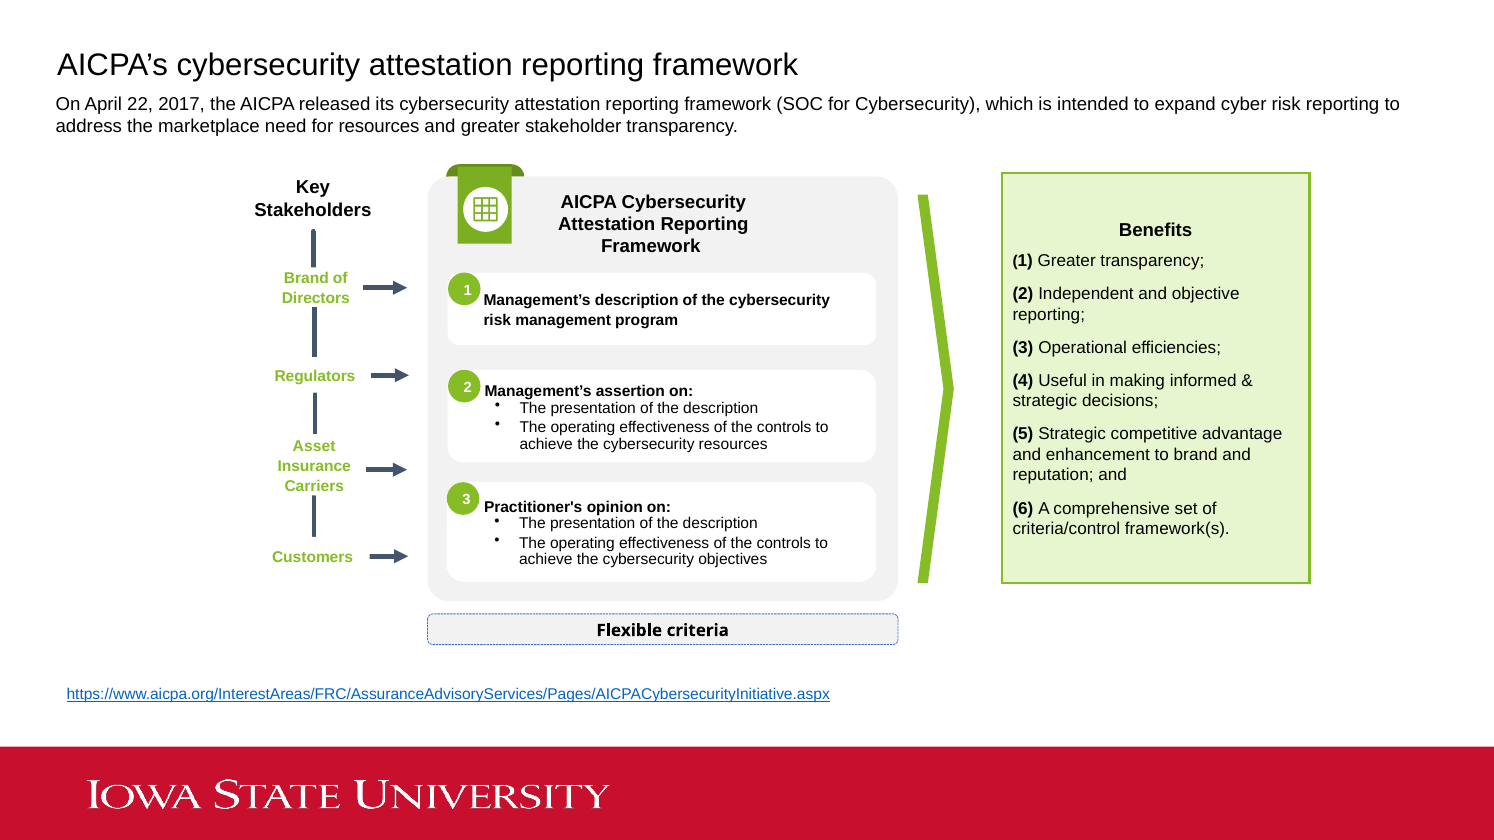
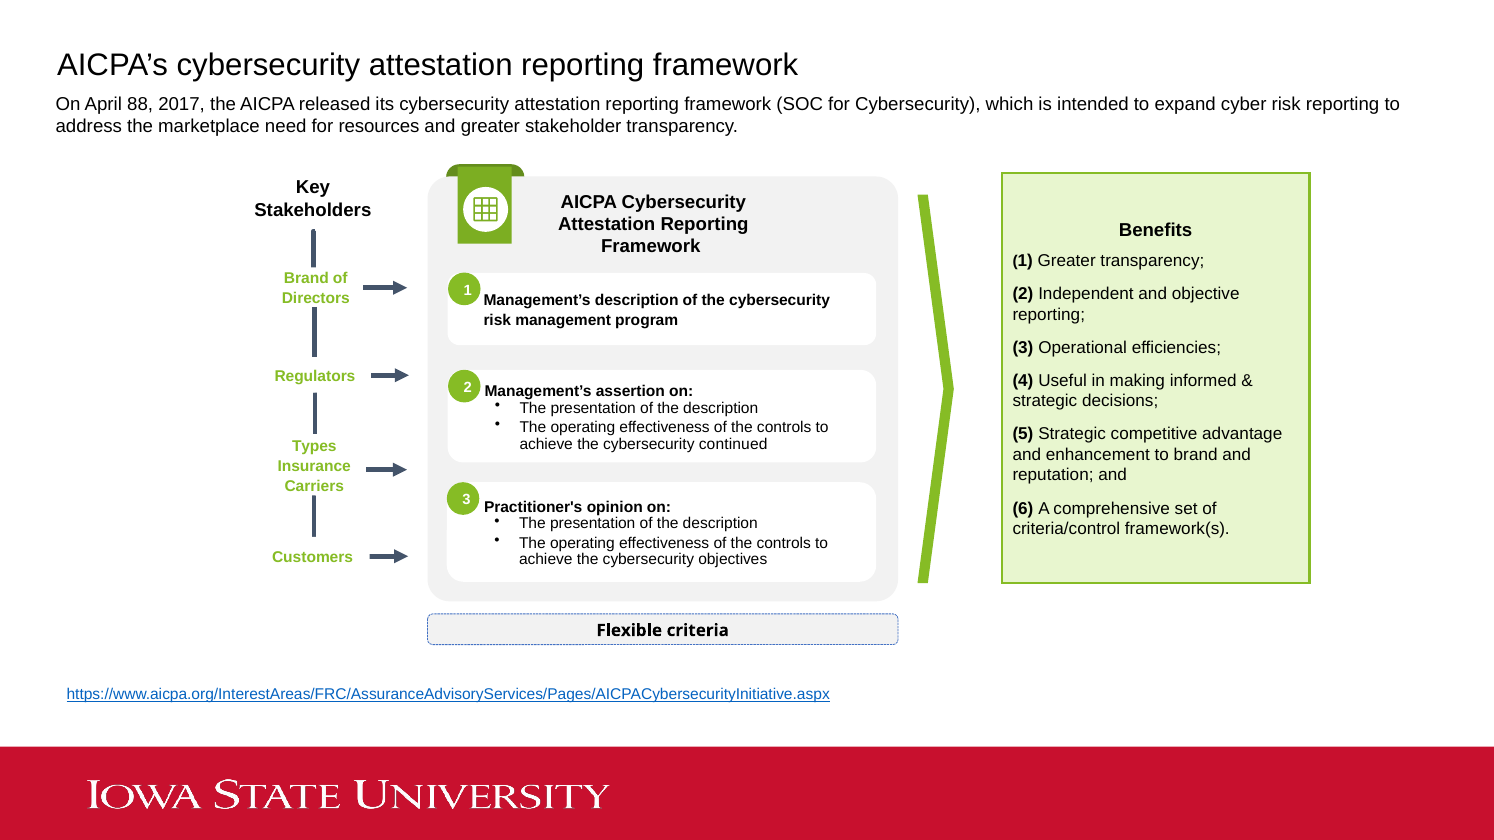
22: 22 -> 88
cybersecurity resources: resources -> continued
Asset: Asset -> Types
